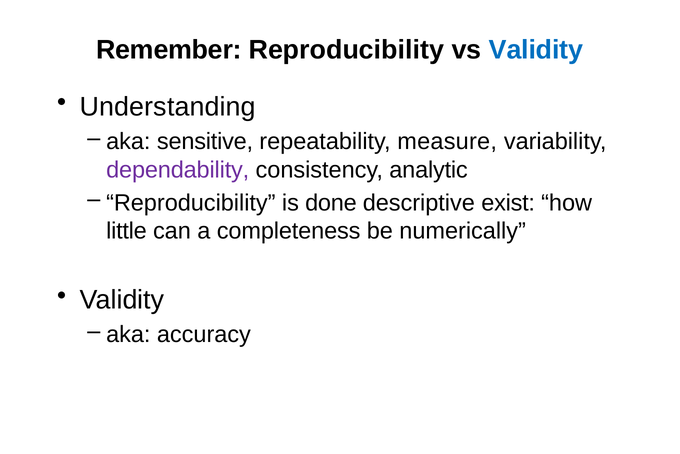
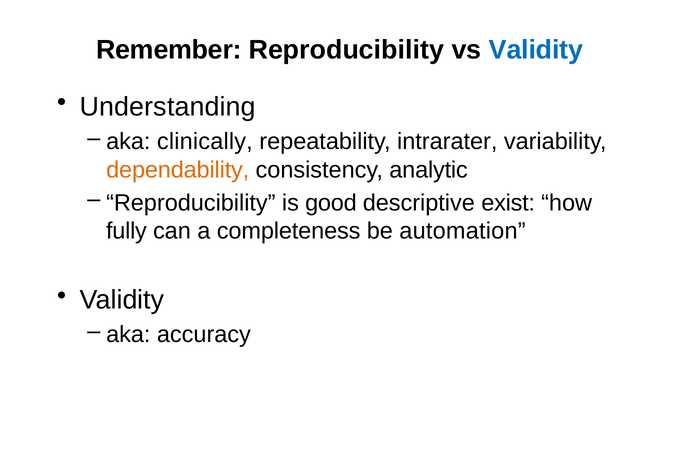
sensitive: sensitive -> clinically
measure: measure -> intrarater
dependability colour: purple -> orange
done: done -> good
little: little -> fully
numerically: numerically -> automation
